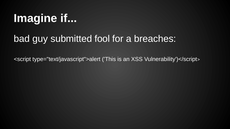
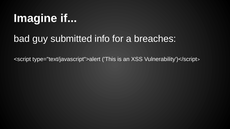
fool: fool -> info
